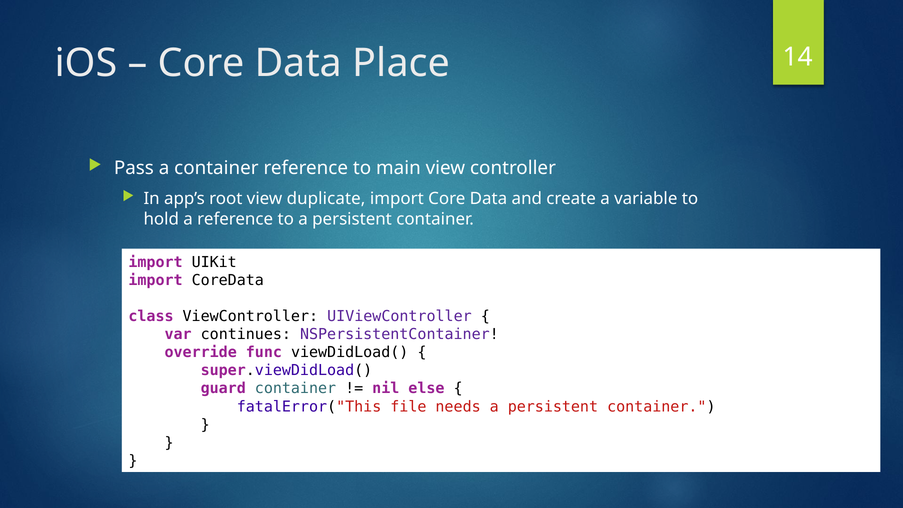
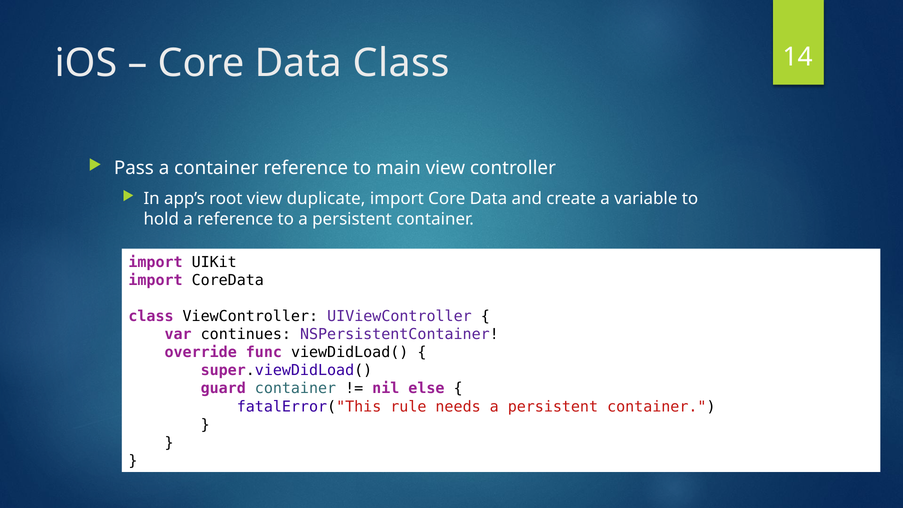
Data Place: Place -> Class
file: file -> rule
